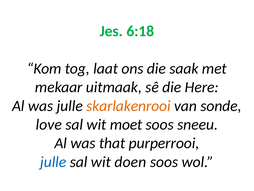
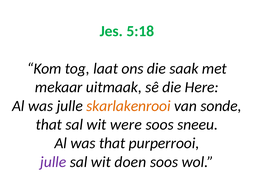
6:18: 6:18 -> 5:18
love at (49, 124): love -> that
moet: moet -> were
julle at (53, 161) colour: blue -> purple
